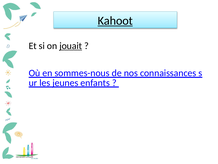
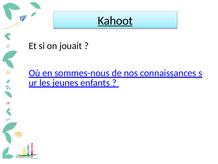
jouait underline: present -> none
